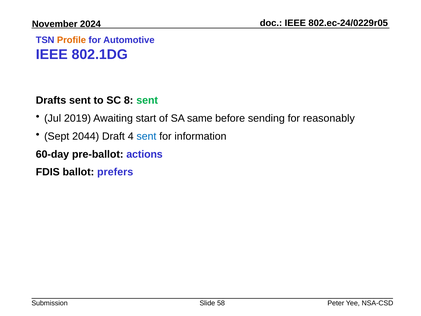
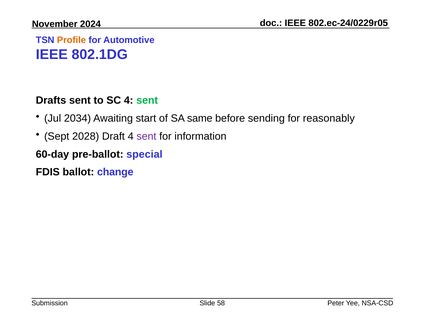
SC 8: 8 -> 4
2019: 2019 -> 2034
2044: 2044 -> 2028
sent at (146, 136) colour: blue -> purple
actions: actions -> special
prefers: prefers -> change
